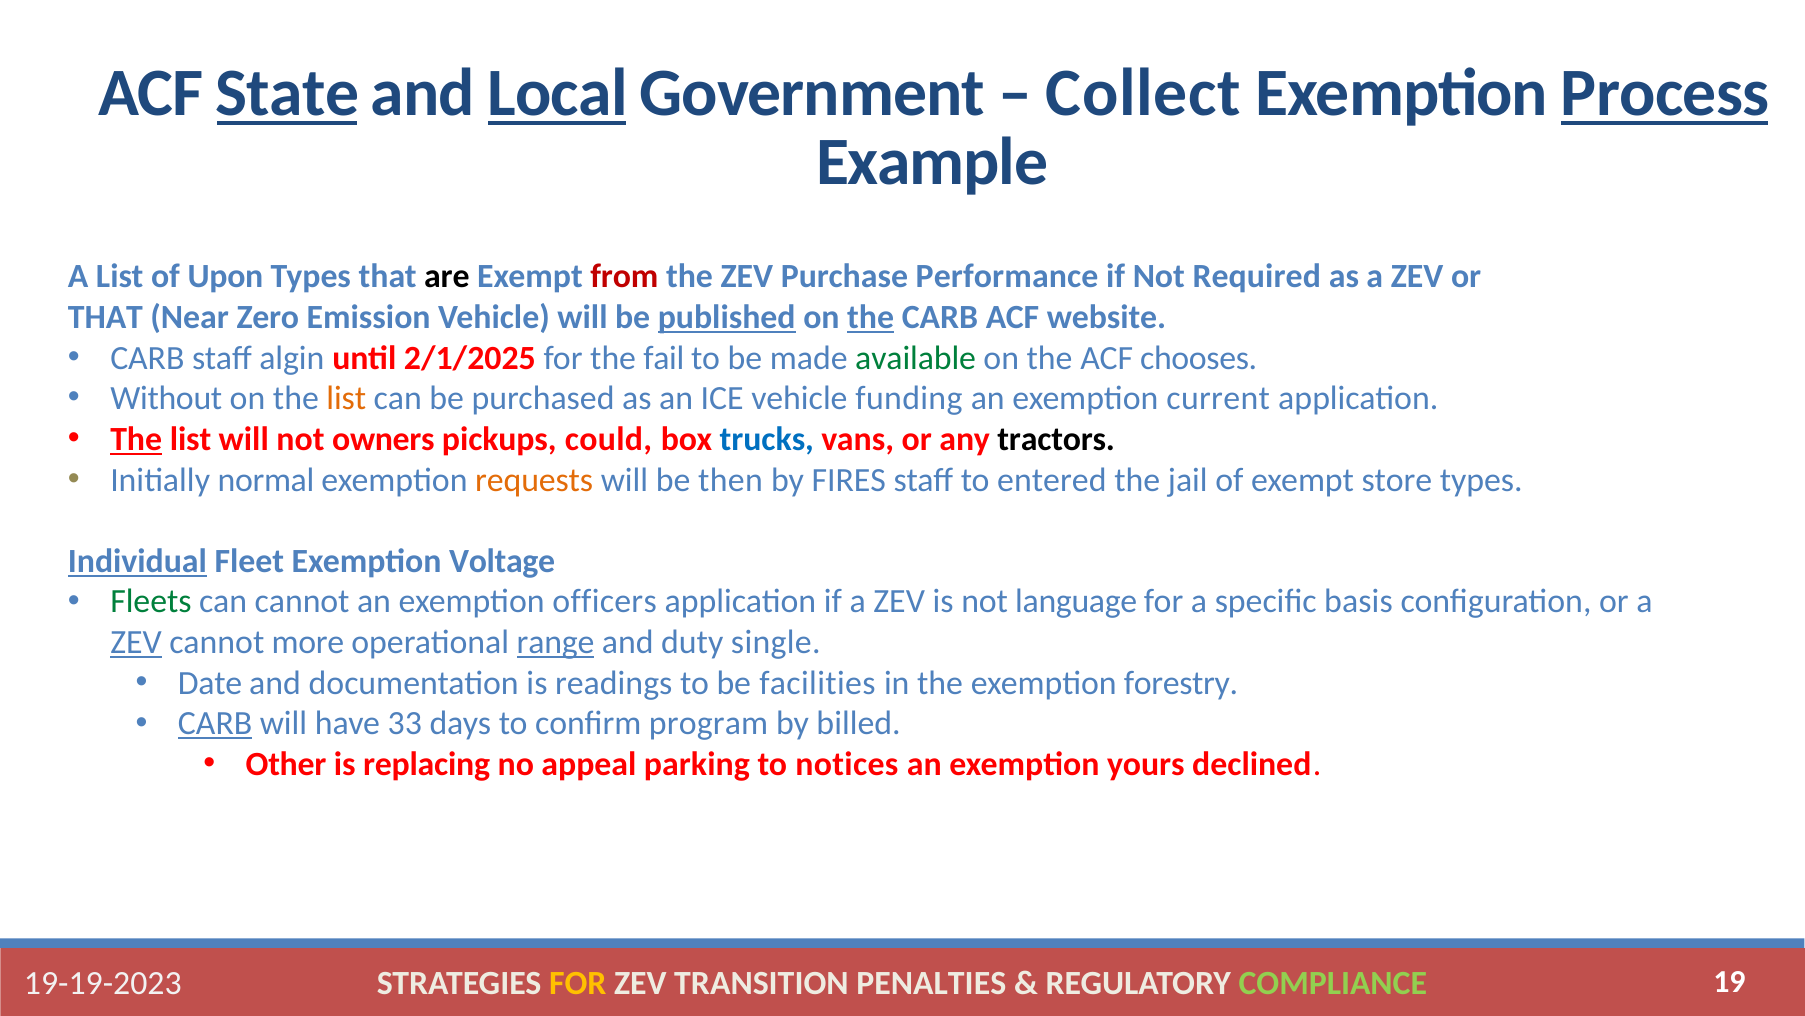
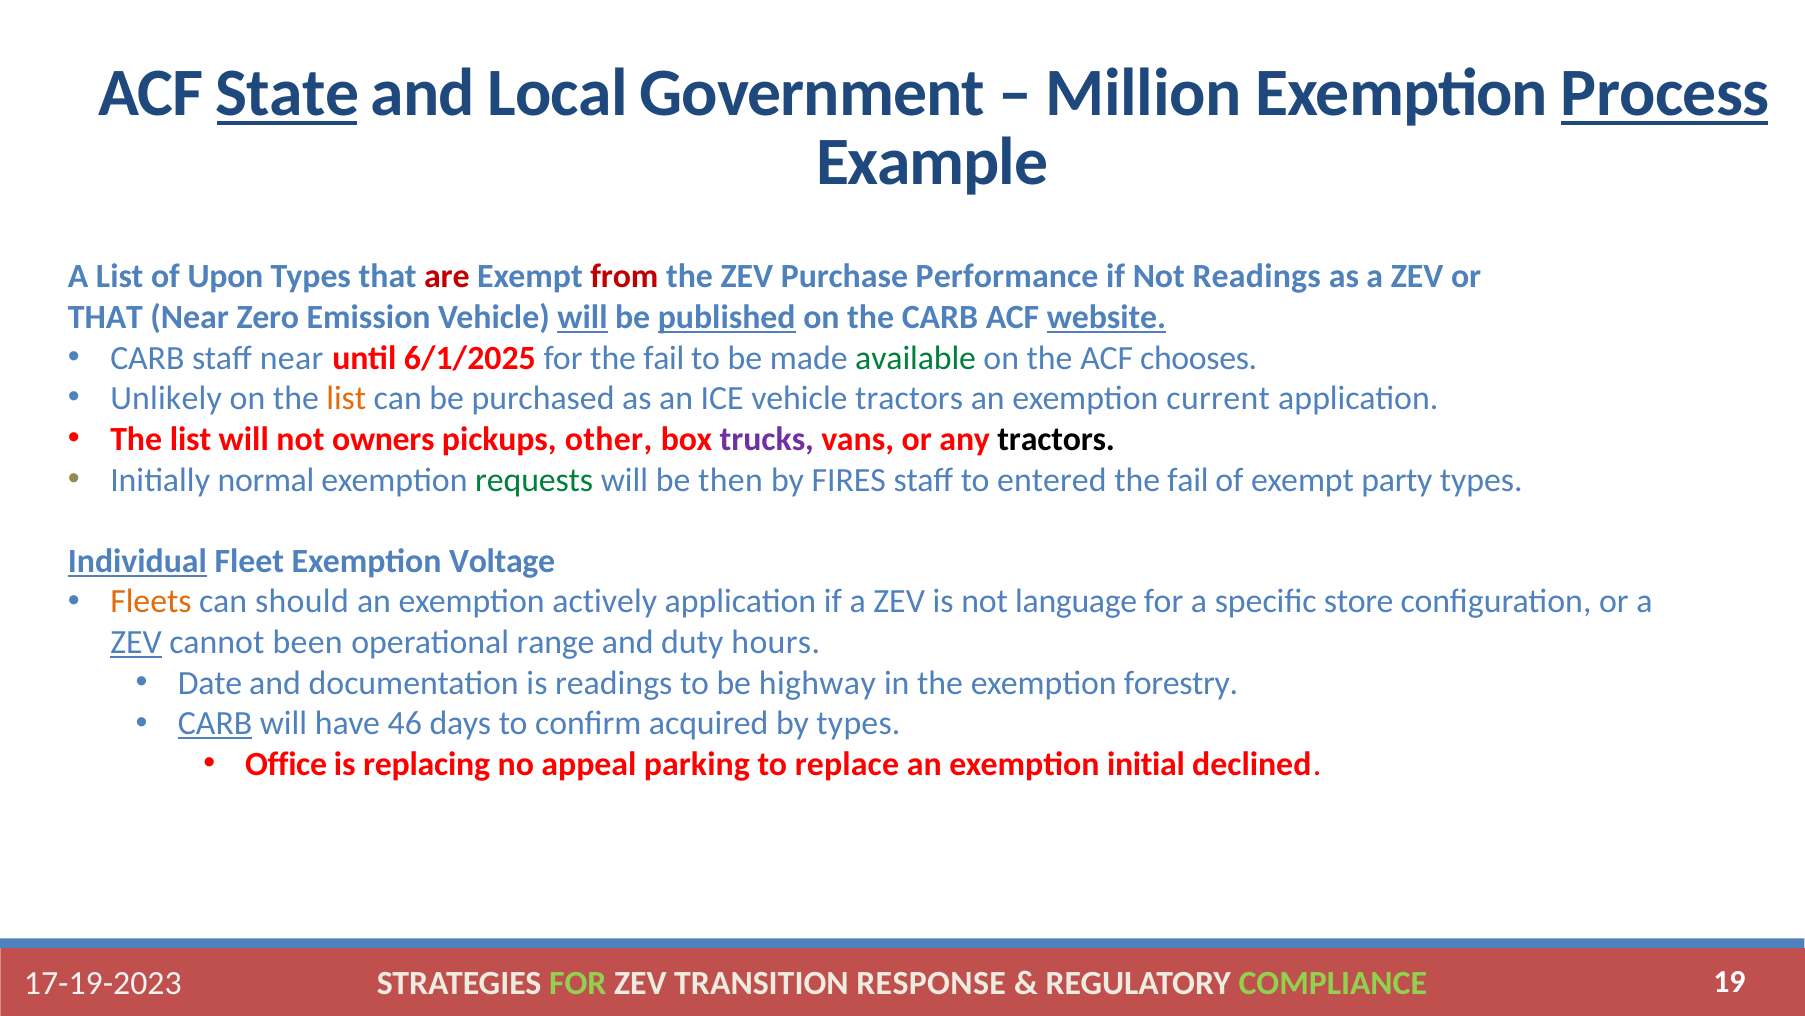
Local underline: present -> none
Collect: Collect -> Million
are colour: black -> red
Not Required: Required -> Readings
will at (582, 317) underline: none -> present
the at (871, 317) underline: present -> none
website underline: none -> present
staff algin: algin -> near
2/1/2025: 2/1/2025 -> 6/1/2025
Without: Without -> Unlikely
vehicle funding: funding -> tractors
The at (136, 439) underline: present -> none
could: could -> other
trucks colour: blue -> purple
requests colour: orange -> green
jail at (1188, 480): jail -> fail
store: store -> party
Fleets colour: green -> orange
can cannot: cannot -> should
officers: officers -> actively
basis: basis -> store
more: more -> been
range underline: present -> none
single: single -> hours
facilities: facilities -> highway
33: 33 -> 46
program: program -> acquired
by billed: billed -> types
Other: Other -> Office
notices: notices -> replace
yours: yours -> initial
19-19-2023: 19-19-2023 -> 17-19-2023
FOR at (578, 983) colour: yellow -> light green
PENALTIES: PENALTIES -> RESPONSE
